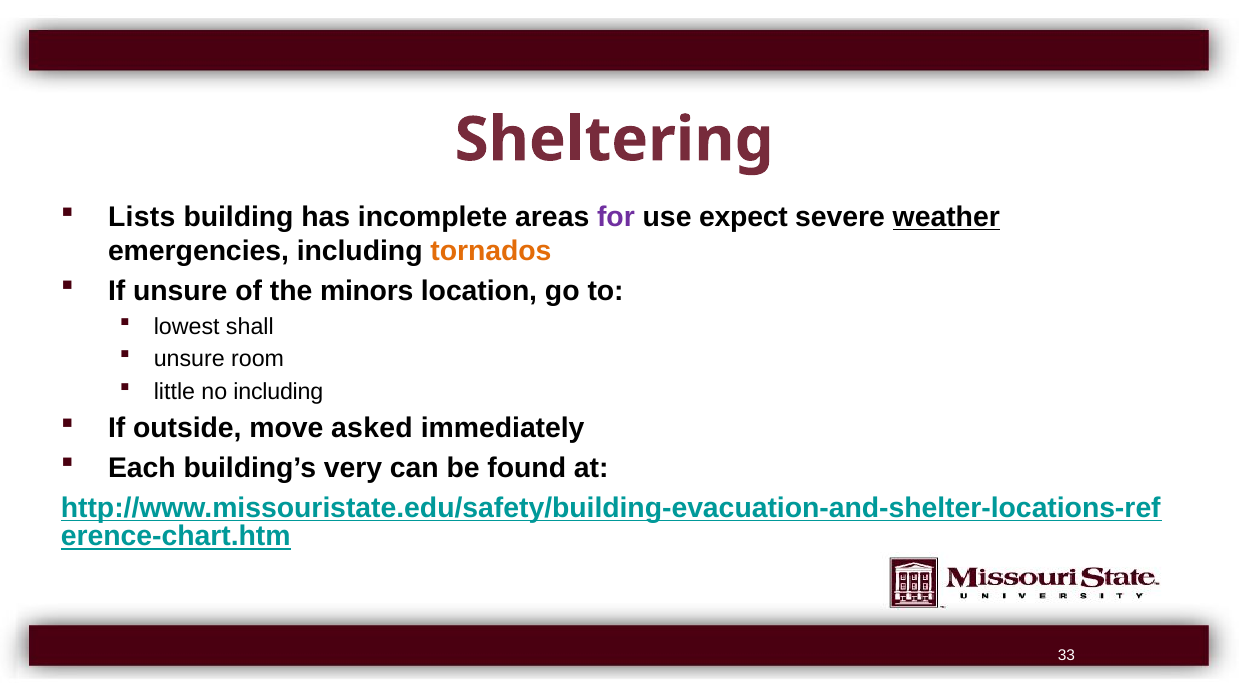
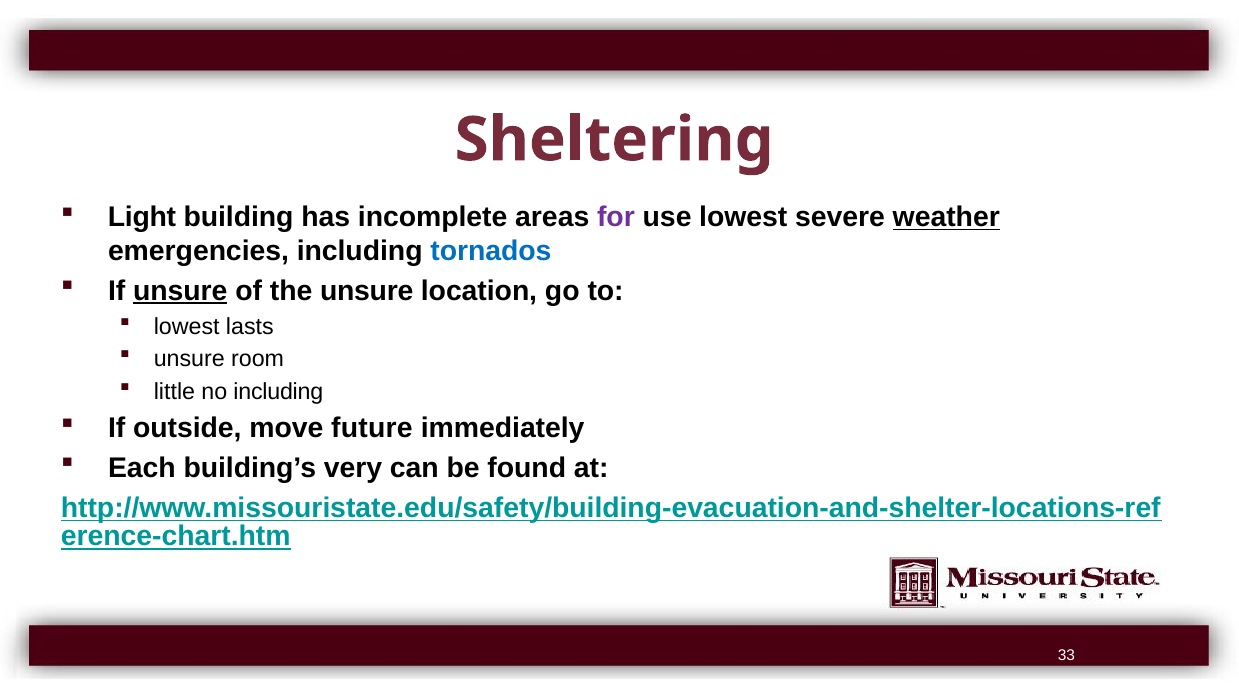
Lists: Lists -> Light
use expect: expect -> lowest
tornados colour: orange -> blue
unsure at (180, 291) underline: none -> present
the minors: minors -> unsure
shall: shall -> lasts
asked: asked -> future
